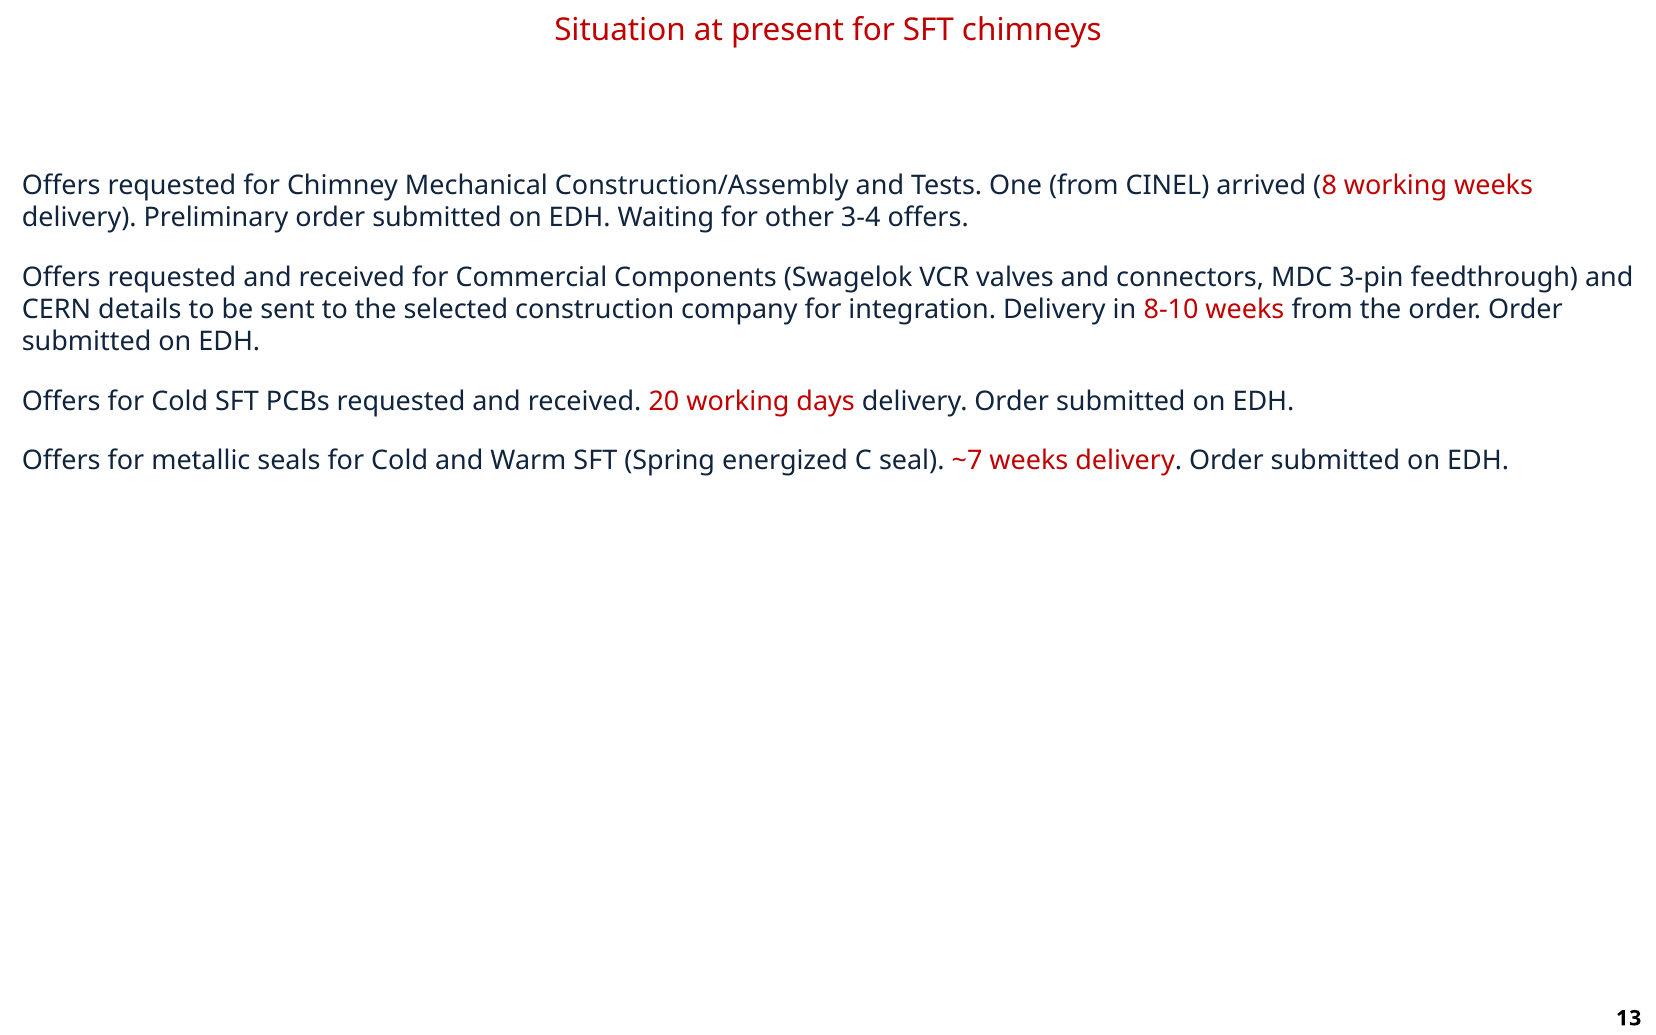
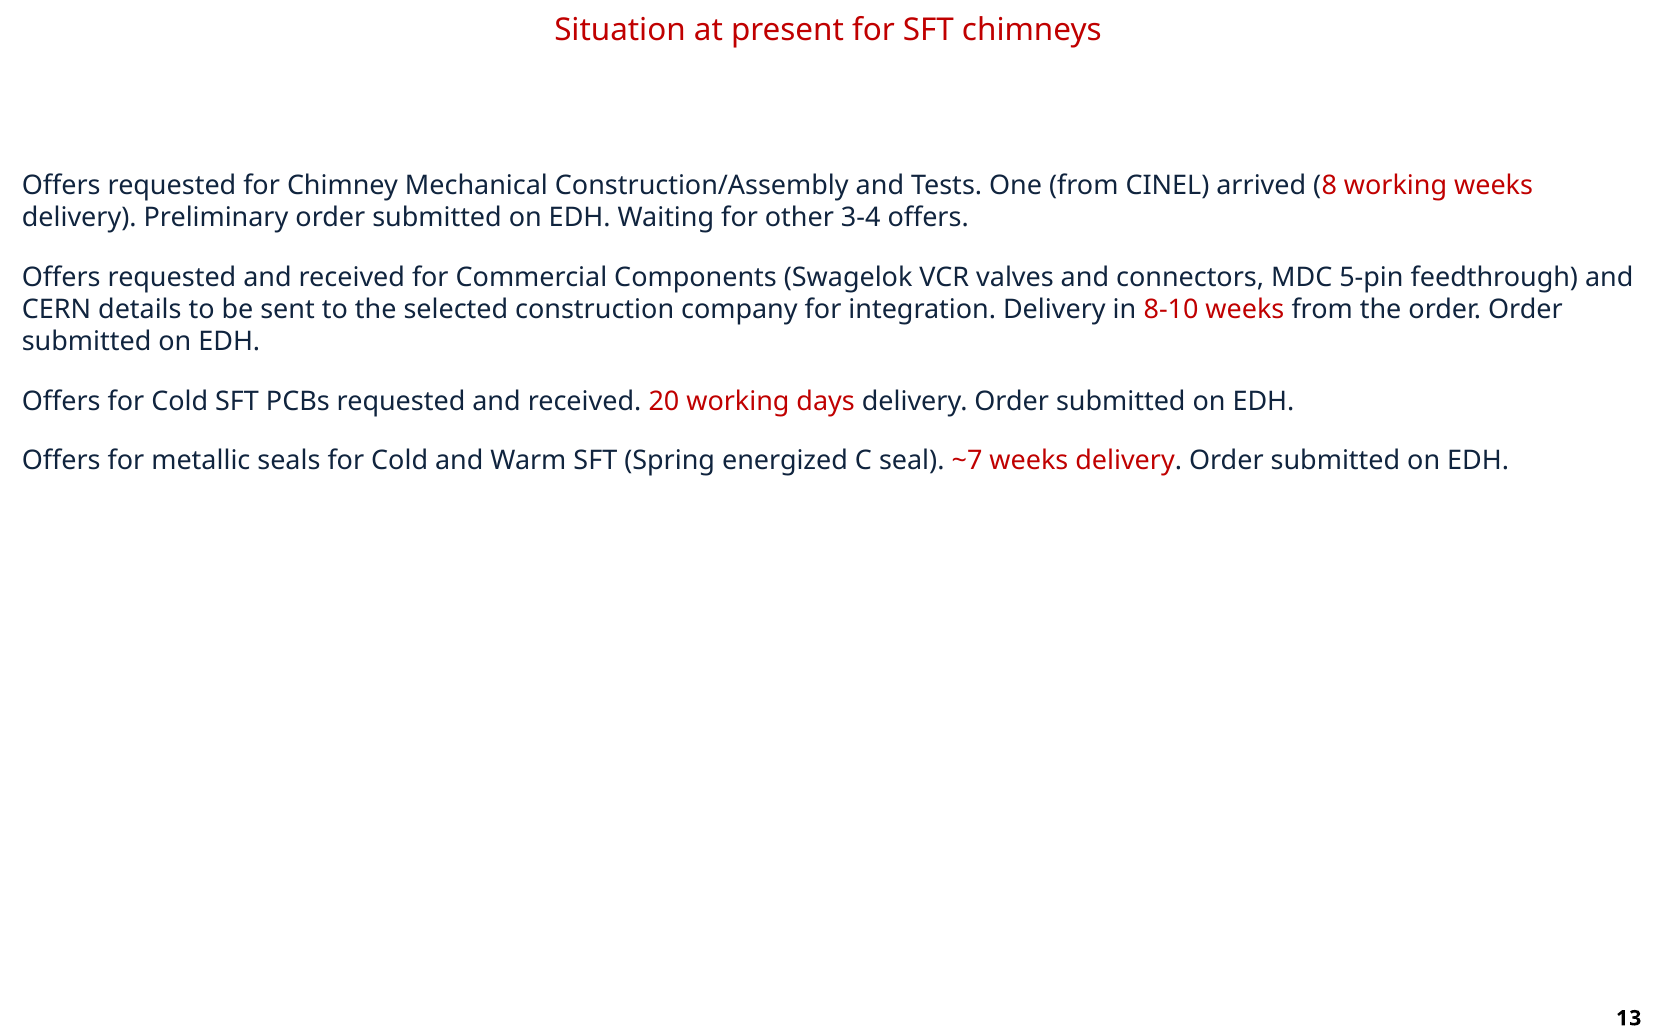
3-pin: 3-pin -> 5-pin
